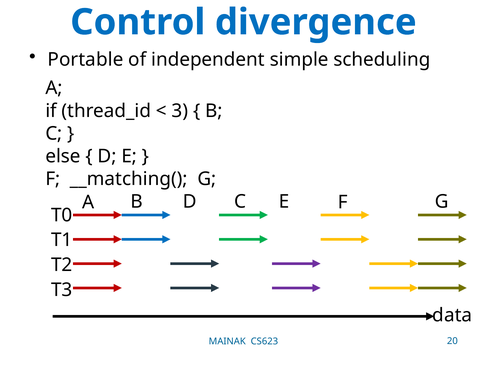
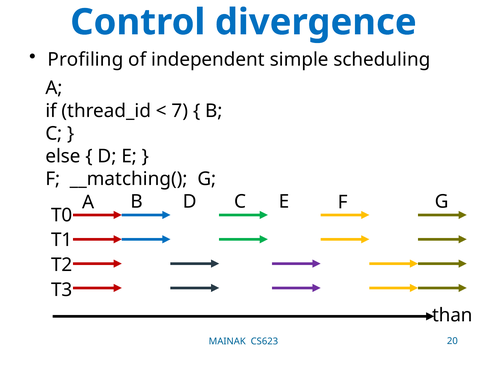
Portable: Portable -> Profiling
3: 3 -> 7
data: data -> than
